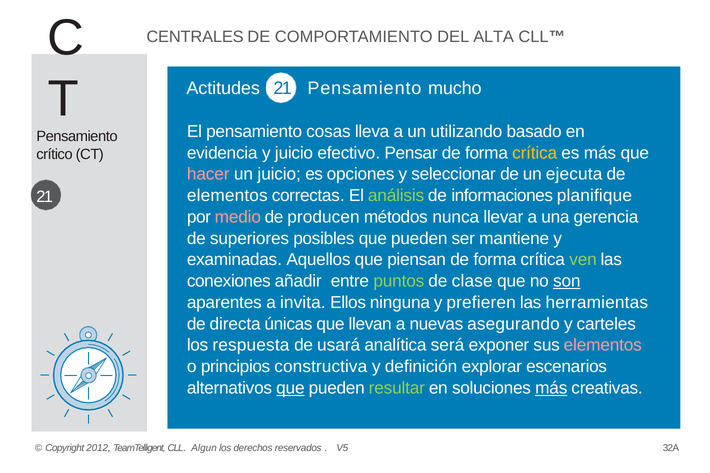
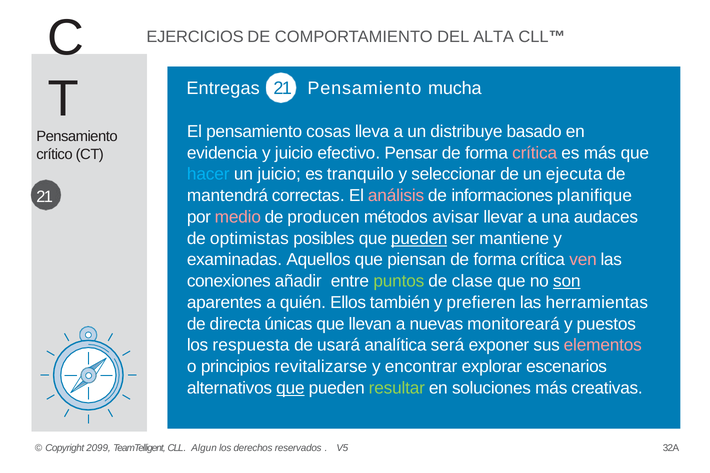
CENTRALES: CENTRALES -> EJERCICIOS
Actitudes: Actitudes -> Entregas
mucho: mucho -> mucha
utilizando: utilizando -> distribuye
crítica at (535, 153) colour: yellow -> pink
hacer colour: pink -> light blue
opciones: opciones -> tranquilo
elementos at (227, 196): elementos -> mantendrá
análisis colour: light green -> pink
nunca: nunca -> avisar
gerencia: gerencia -> audaces
superiores: superiores -> optimistas
pueden at (419, 239) underline: none -> present
ven colour: light green -> pink
invita: invita -> quién
ninguna: ninguna -> también
asegurando: asegurando -> monitoreará
carteles: carteles -> puestos
constructiva: constructiva -> revitalizarse
definición: definición -> encontrar
más at (551, 388) underline: present -> none
2012: 2012 -> 2099
